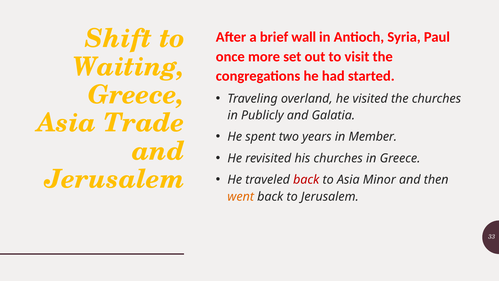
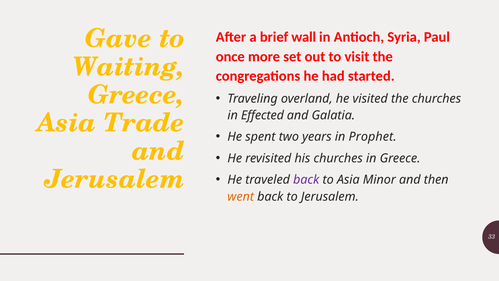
Shift: Shift -> Gave
Publicly: Publicly -> Effected
Member: Member -> Prophet
back at (306, 180) colour: red -> purple
